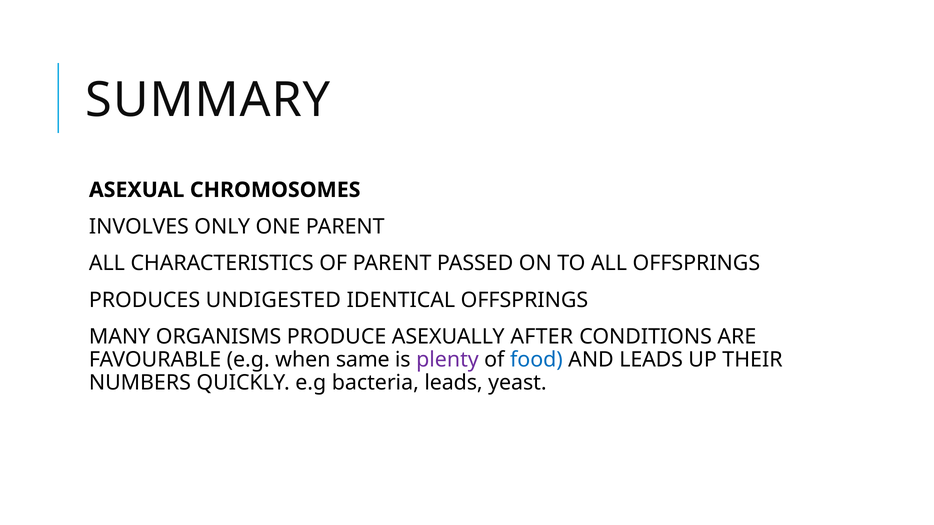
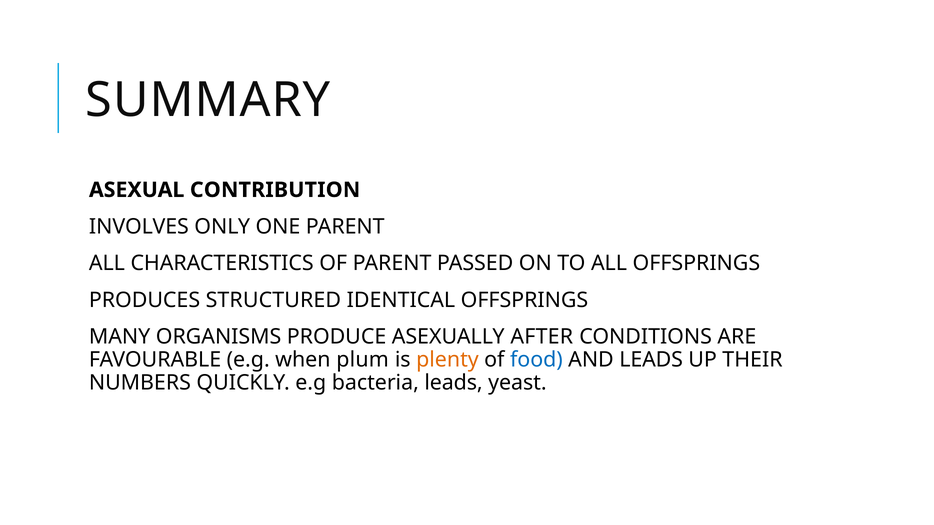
CHROMOSOMES: CHROMOSOMES -> CONTRIBUTION
UNDIGESTED: UNDIGESTED -> STRUCTURED
same: same -> plum
plenty colour: purple -> orange
